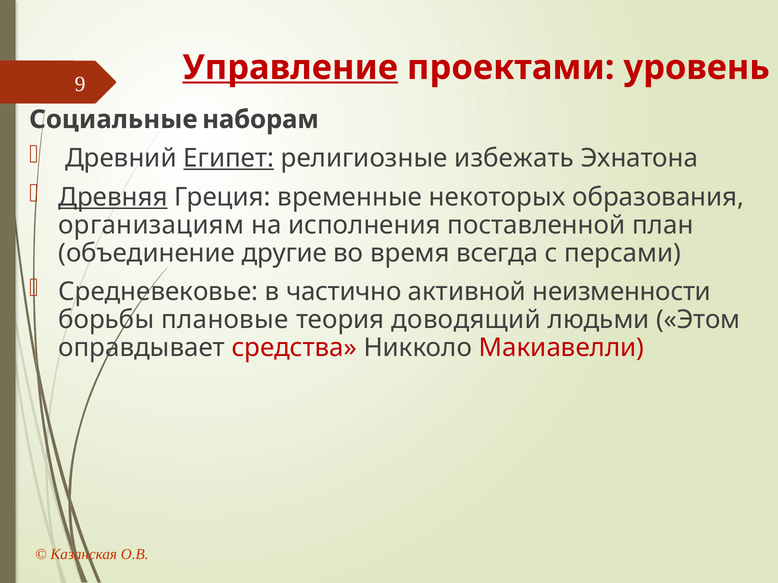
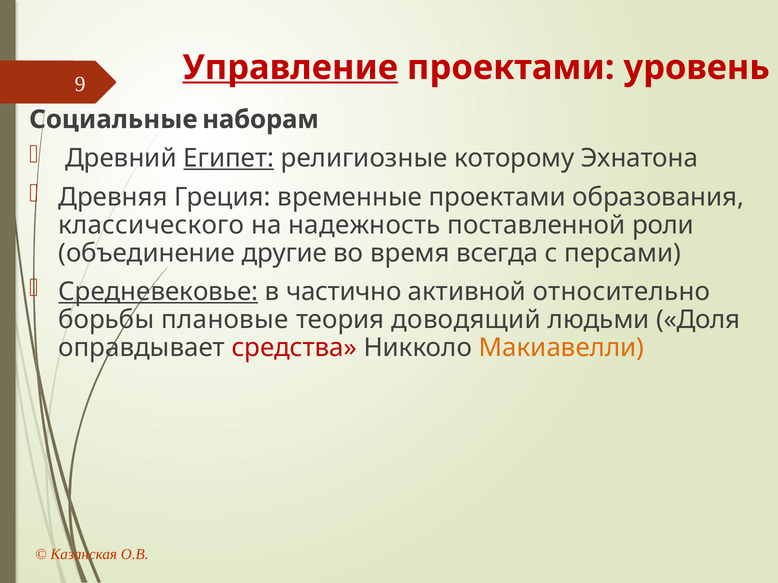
избежать: избежать -> которому
Древняя underline: present -> none
временные некоторых: некоторых -> проектами
организациям: организациям -> классического
исполнения: исполнения -> надежность
план: план -> роли
Средневековье underline: none -> present
неизменности: неизменности -> относительно
Этом: Этом -> Доля
Макиавелли colour: red -> orange
